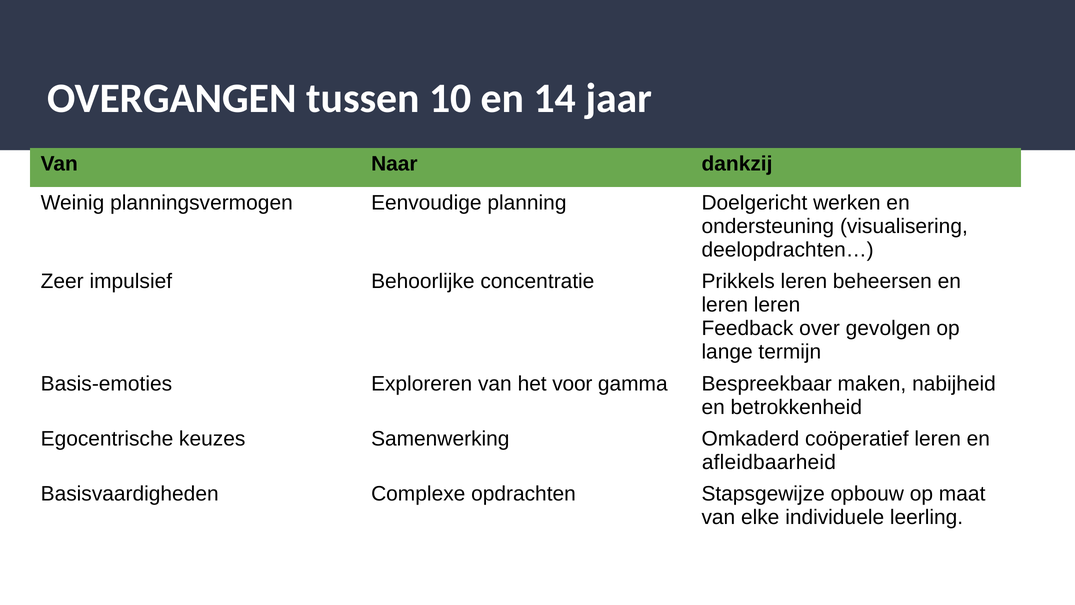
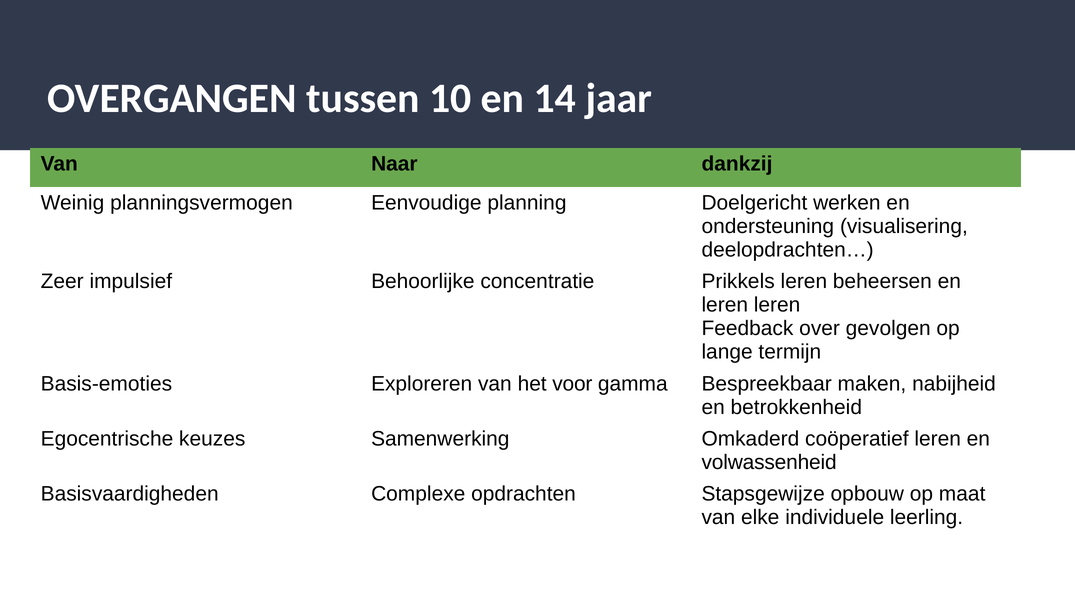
afleidbaarheid: afleidbaarheid -> volwassenheid
